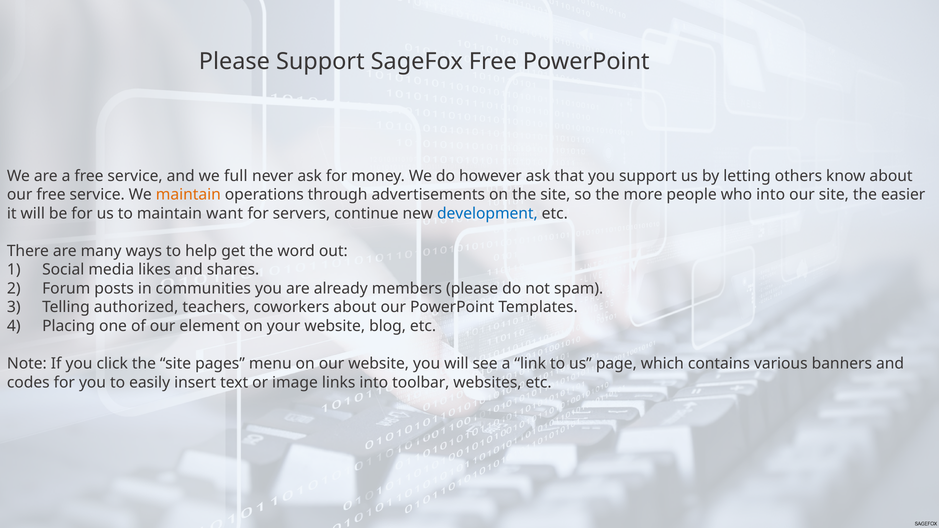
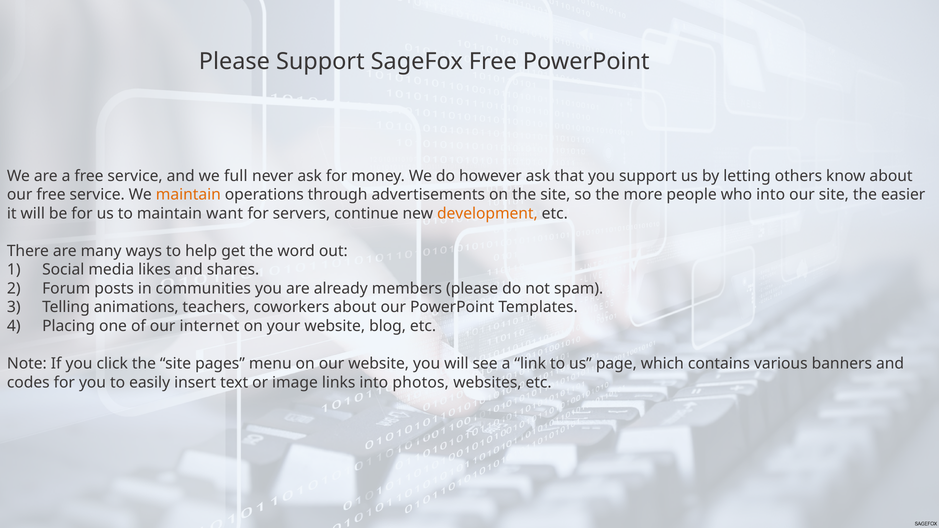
development colour: blue -> orange
authorized: authorized -> animations
element: element -> internet
toolbar: toolbar -> photos
